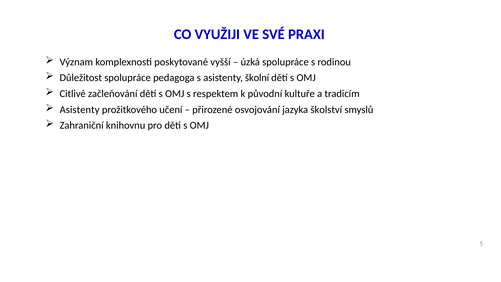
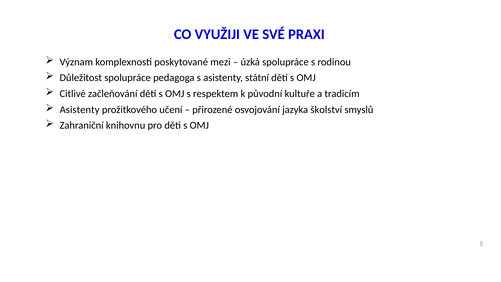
vyšší: vyšší -> mezi
školní: školní -> státní
